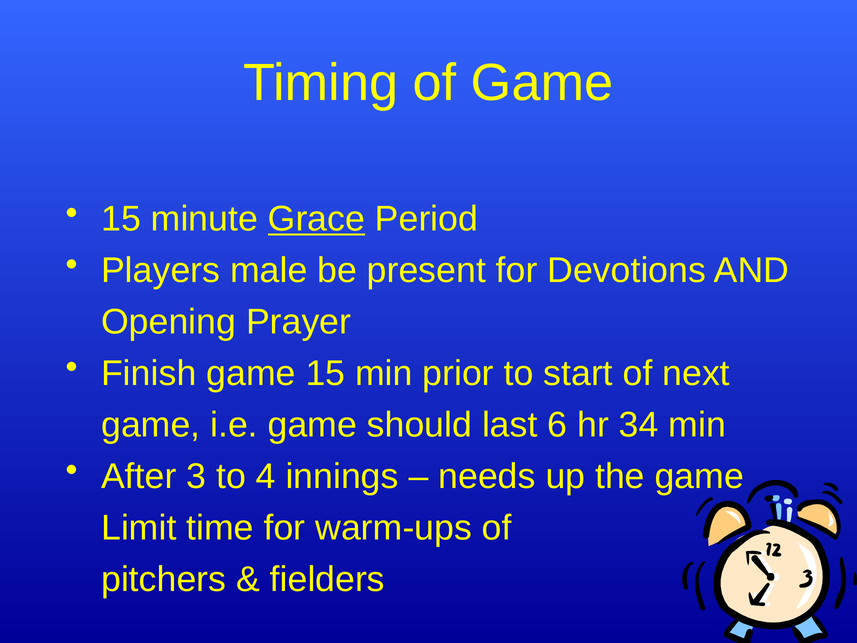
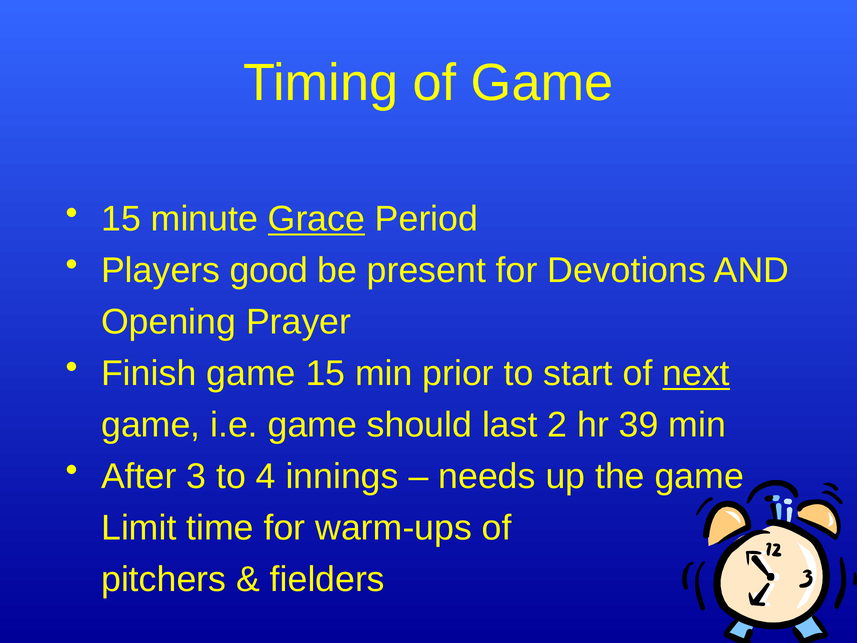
male: male -> good
next underline: none -> present
last 6: 6 -> 2
34: 34 -> 39
